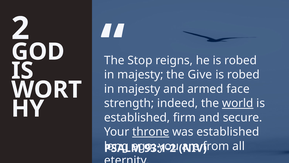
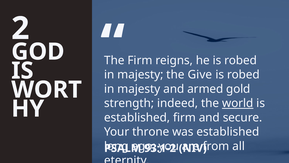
Stop at (140, 60): Stop -> Firm
face: face -> gold
throne underline: present -> none
